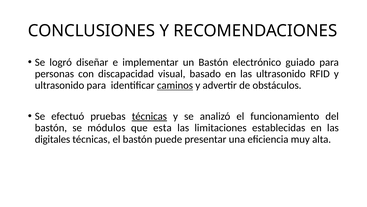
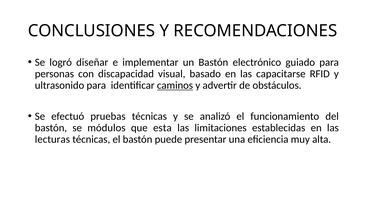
las ultrasonido: ultrasonido -> capacitarse
técnicas at (149, 116) underline: present -> none
digitales: digitales -> lecturas
